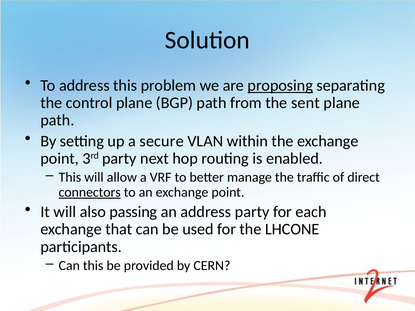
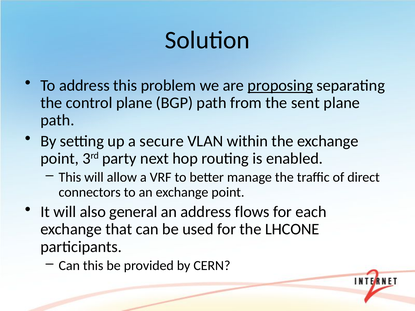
connectors underline: present -> none
passing: passing -> general
address party: party -> flows
